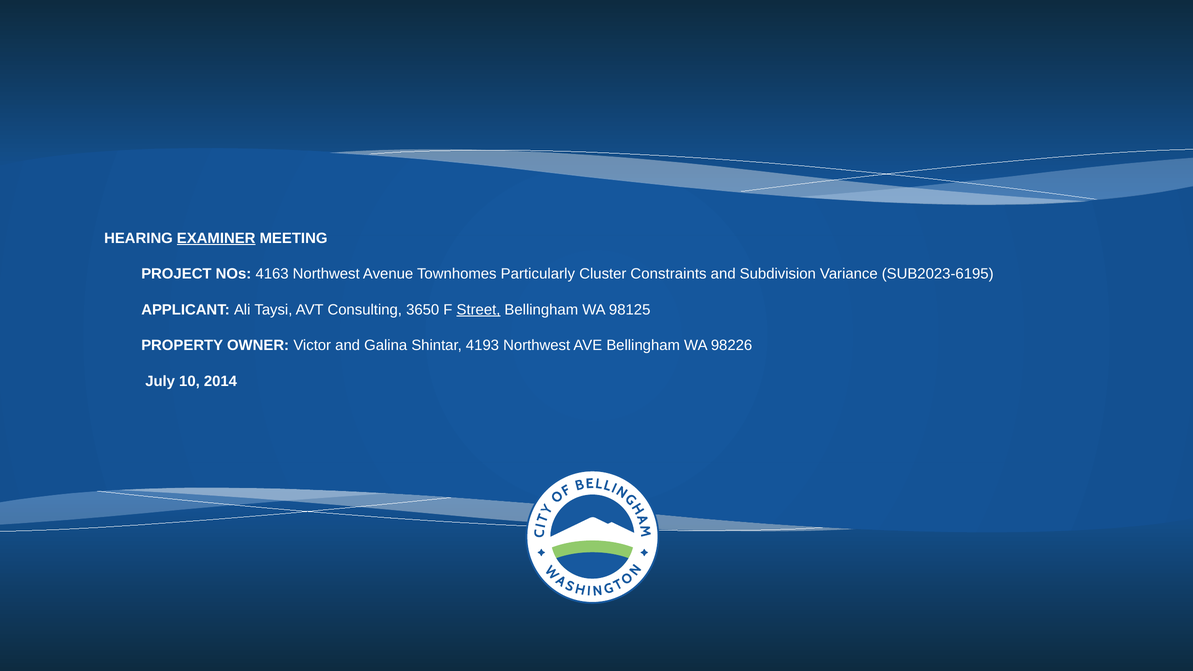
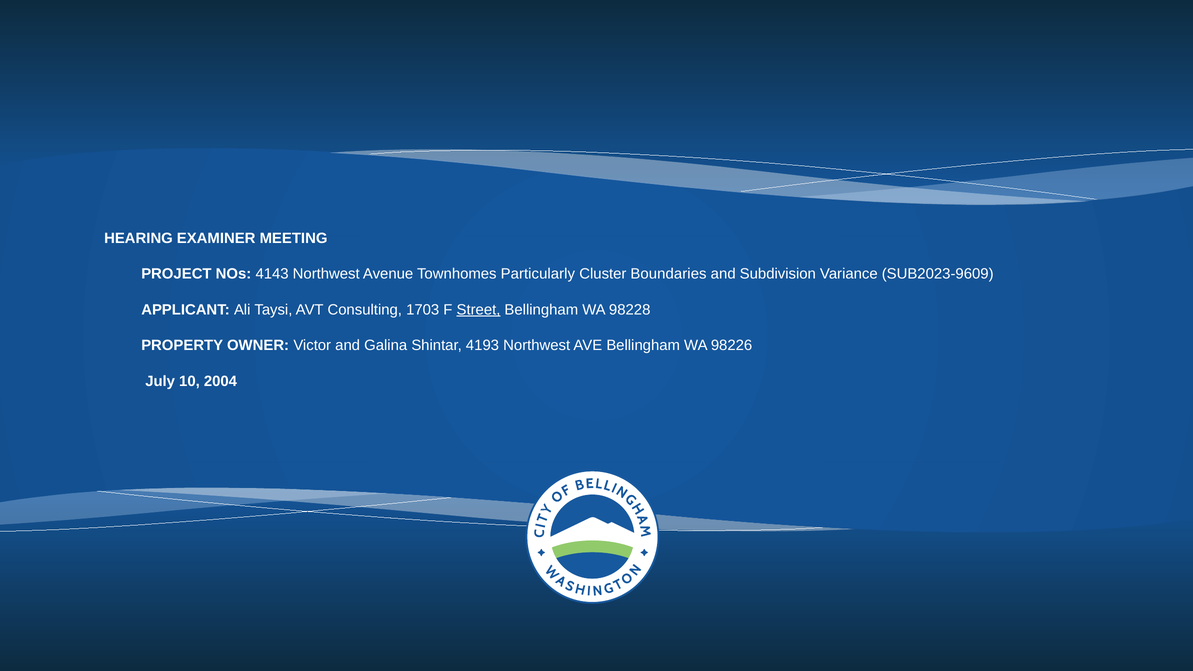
EXAMINER underline: present -> none
4163: 4163 -> 4143
Constraints: Constraints -> Boundaries
SUB2023-6195: SUB2023-6195 -> SUB2023-9609
3650: 3650 -> 1703
98125: 98125 -> 98228
2014: 2014 -> 2004
